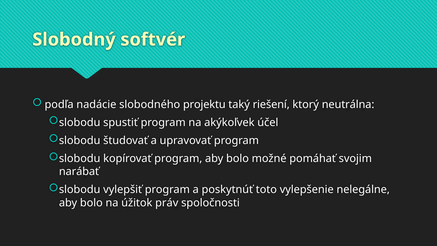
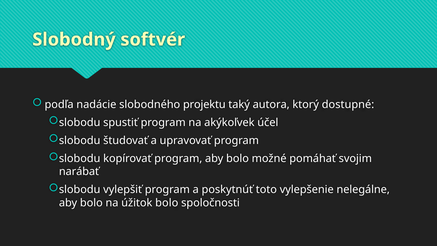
riešení: riešení -> autora
neutrálna: neutrálna -> dostupné
úžitok práv: práv -> bolo
